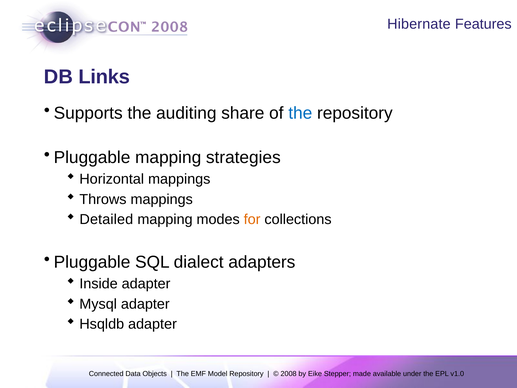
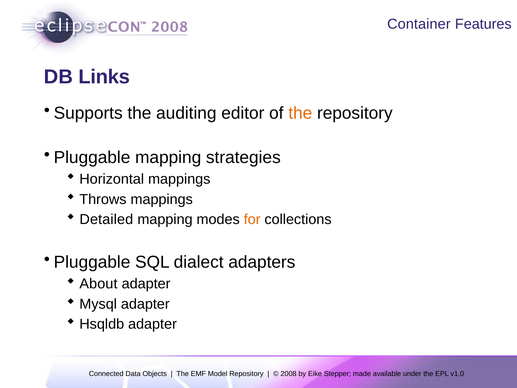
Hibernate: Hibernate -> Container
share: share -> editor
the at (300, 113) colour: blue -> orange
Inside: Inside -> About
